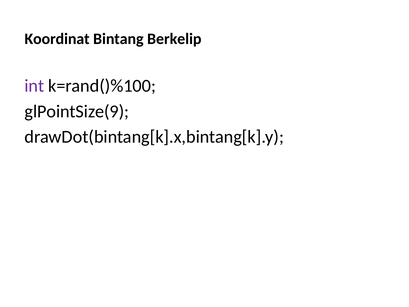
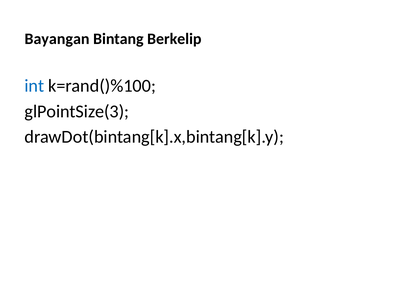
Koordinat: Koordinat -> Bayangan
int colour: purple -> blue
glPointSize(9: glPointSize(9 -> glPointSize(3
